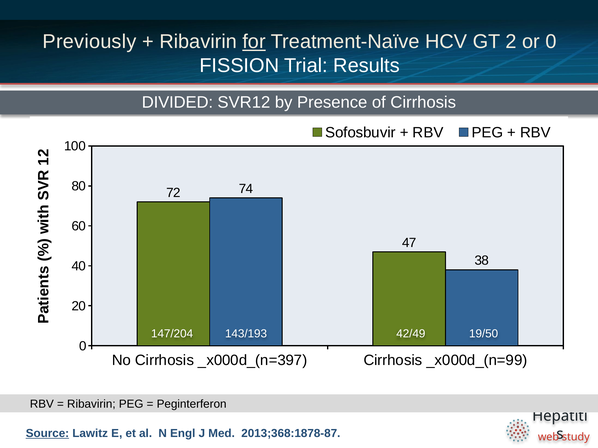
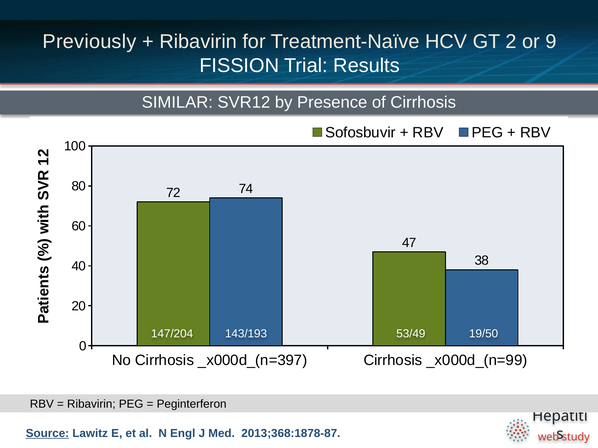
for underline: present -> none
or 0: 0 -> 9
DIVIDED: DIVIDED -> SIMILAR
42/49: 42/49 -> 53/49
